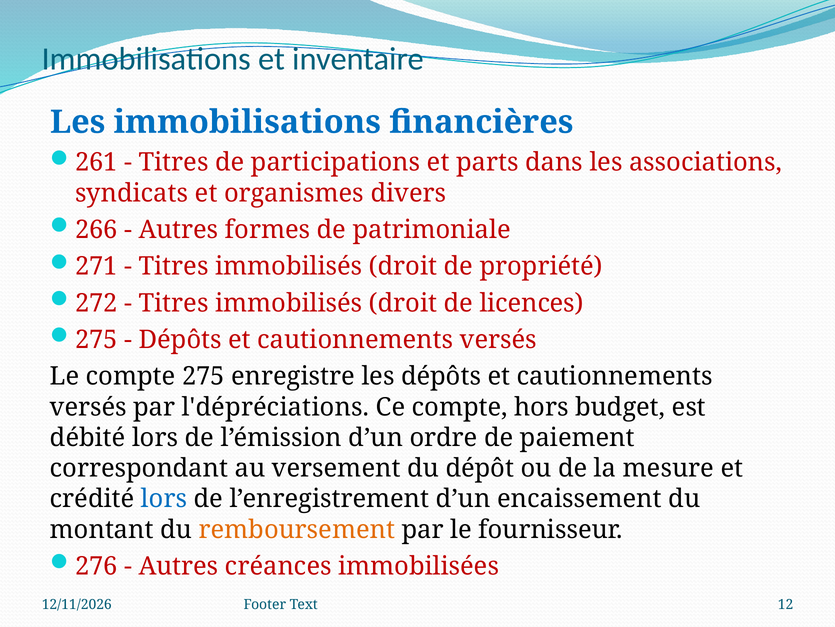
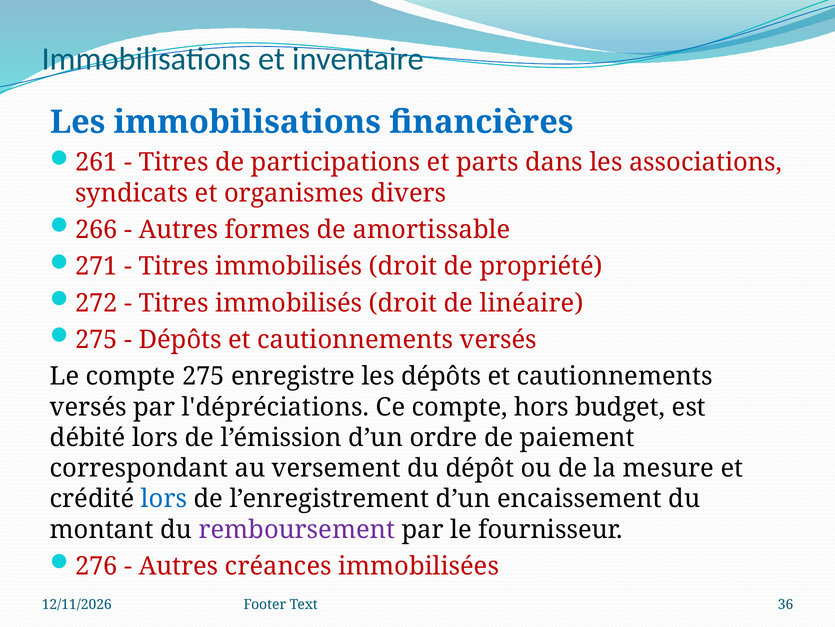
patrimoniale: patrimoniale -> amortissable
licences: licences -> linéaire
remboursement colour: orange -> purple
12: 12 -> 36
